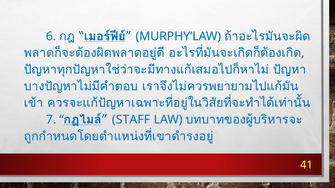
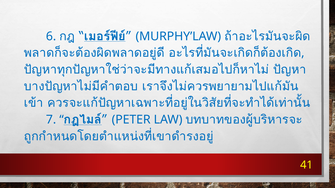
STAFF: STAFF -> PETER
